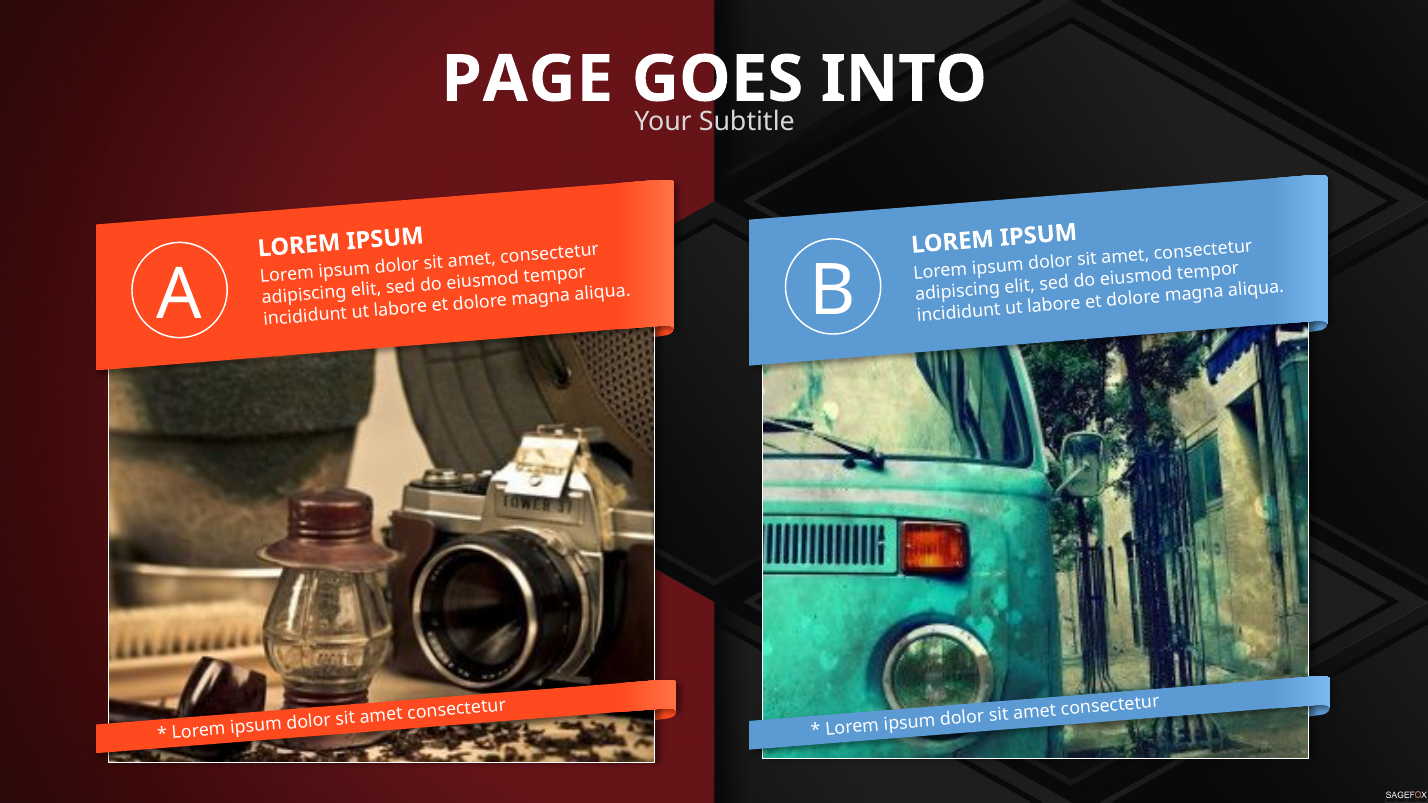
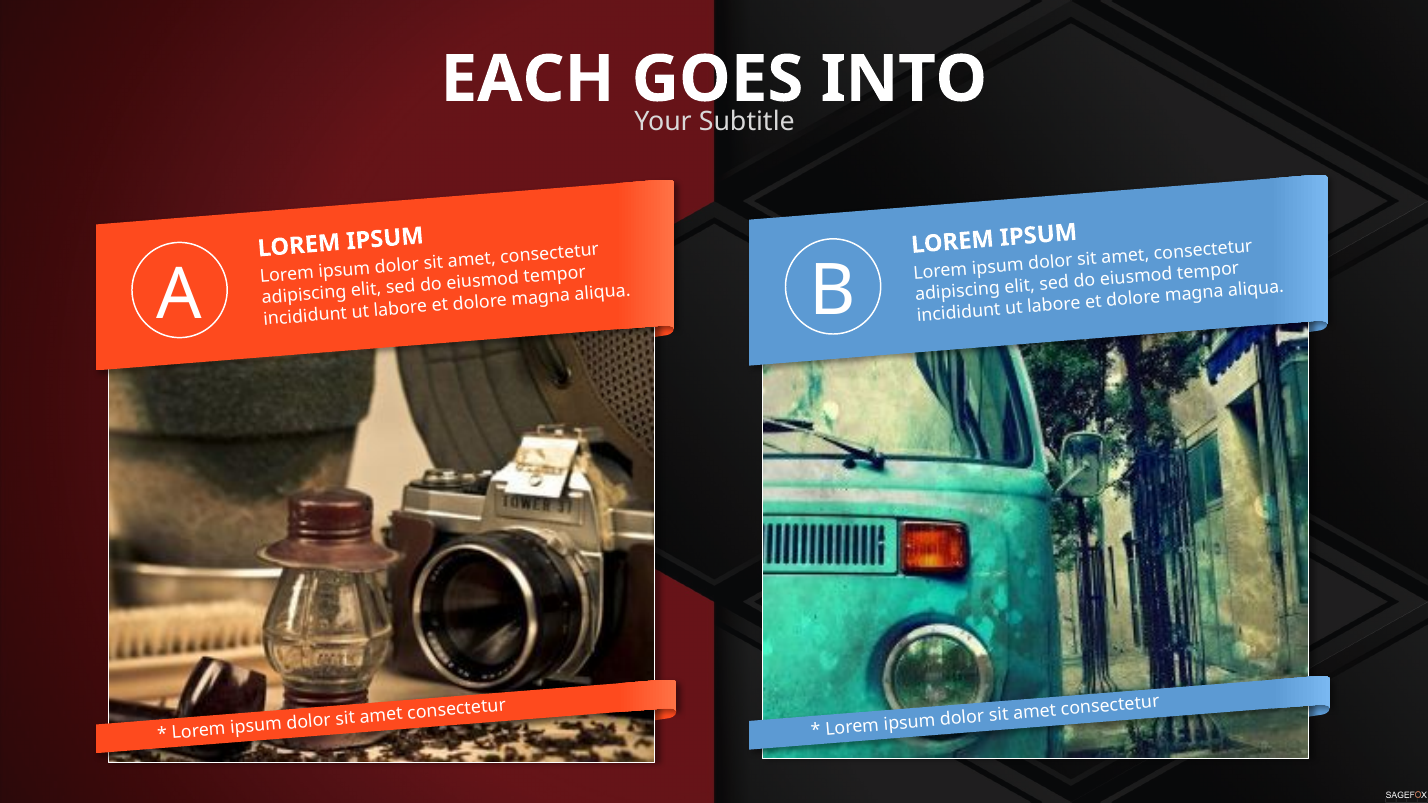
PAGE: PAGE -> EACH
